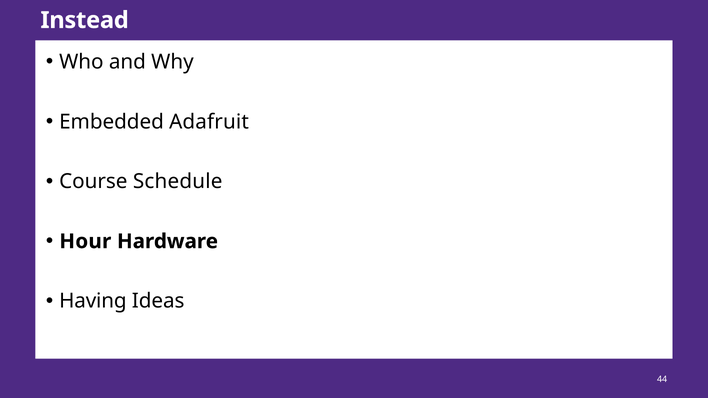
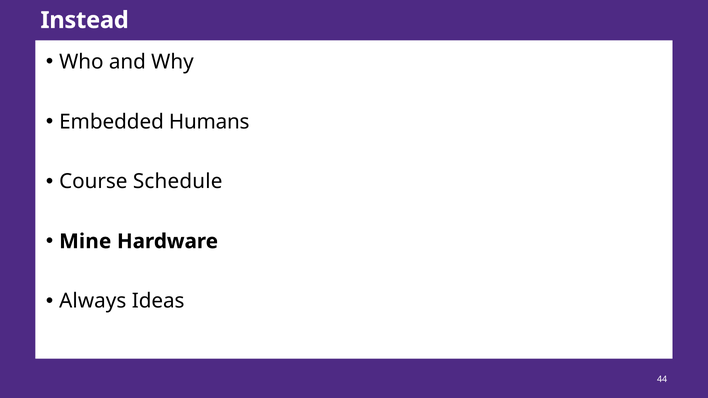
Adafruit: Adafruit -> Humans
Hour: Hour -> Mine
Having: Having -> Always
